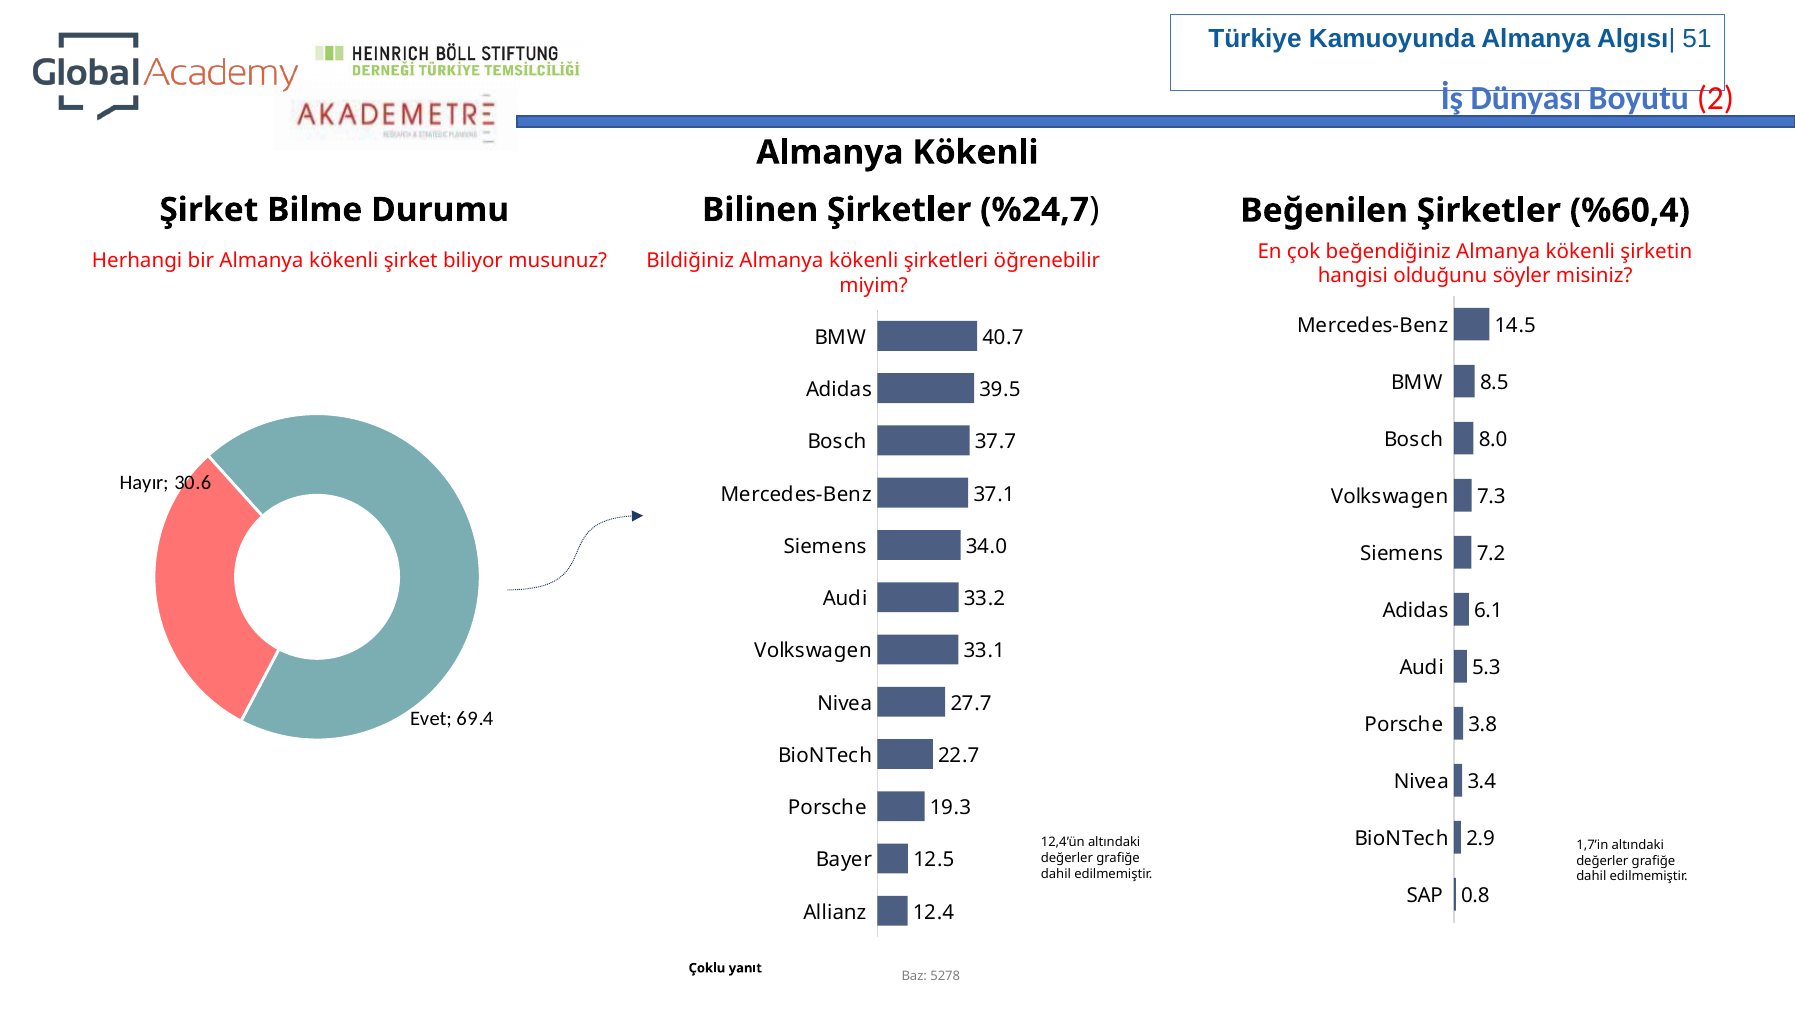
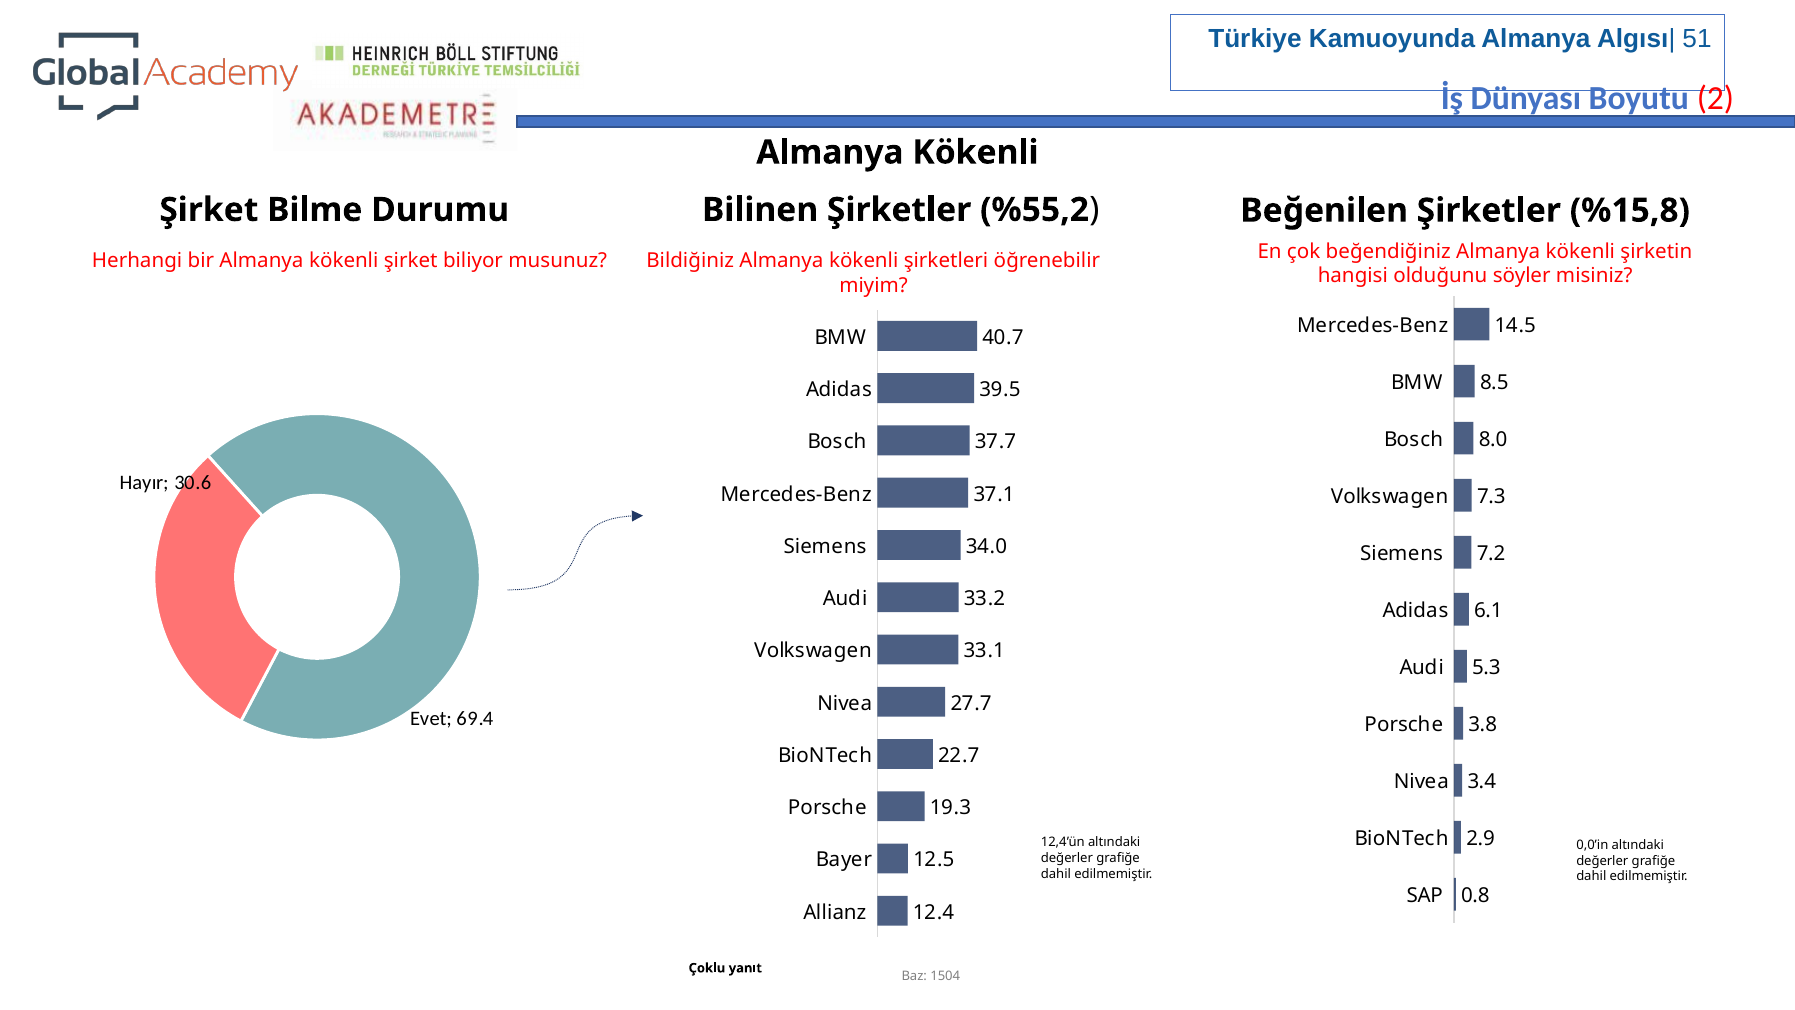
%24,7: %24,7 -> %55,2
%60,4: %60,4 -> %15,8
1,7’in: 1,7’in -> 0,0’in
5278: 5278 -> 1504
